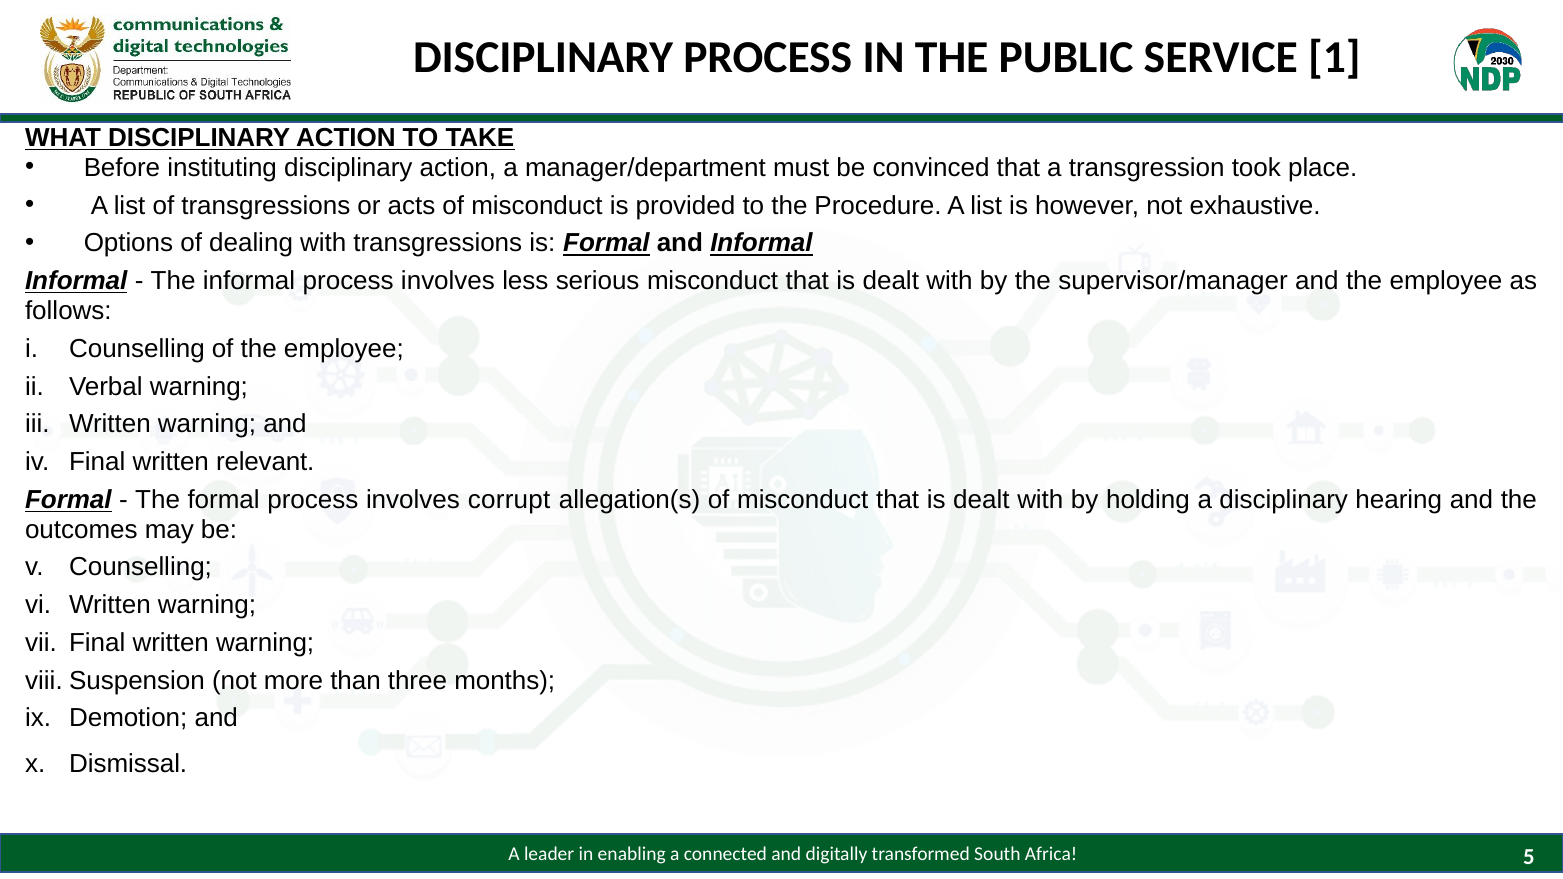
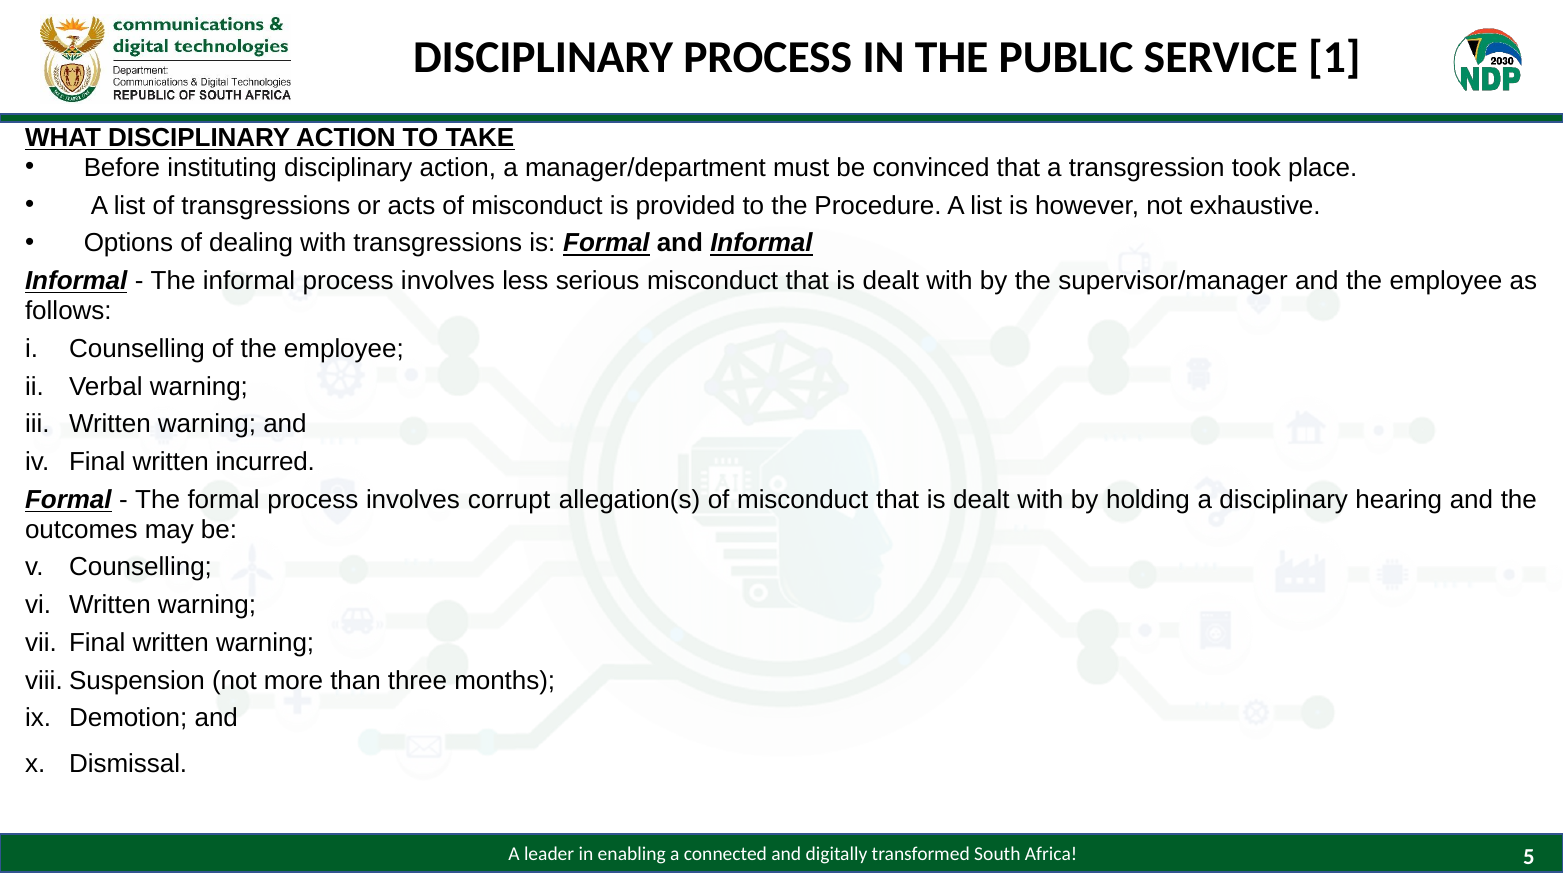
relevant: relevant -> incurred
